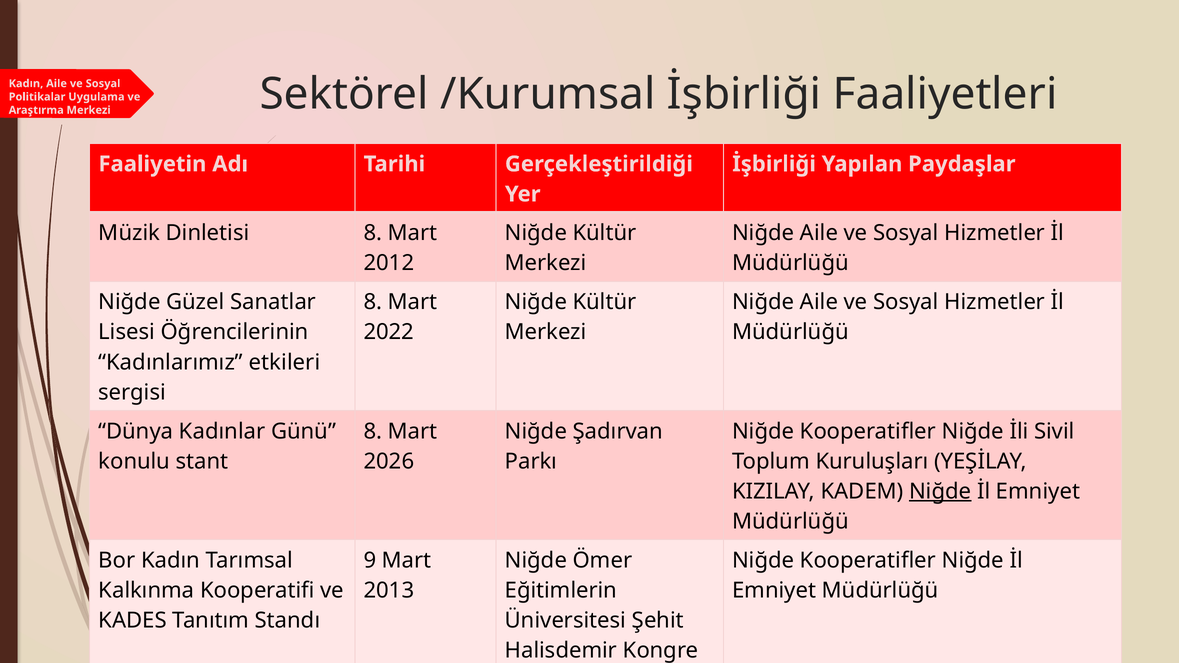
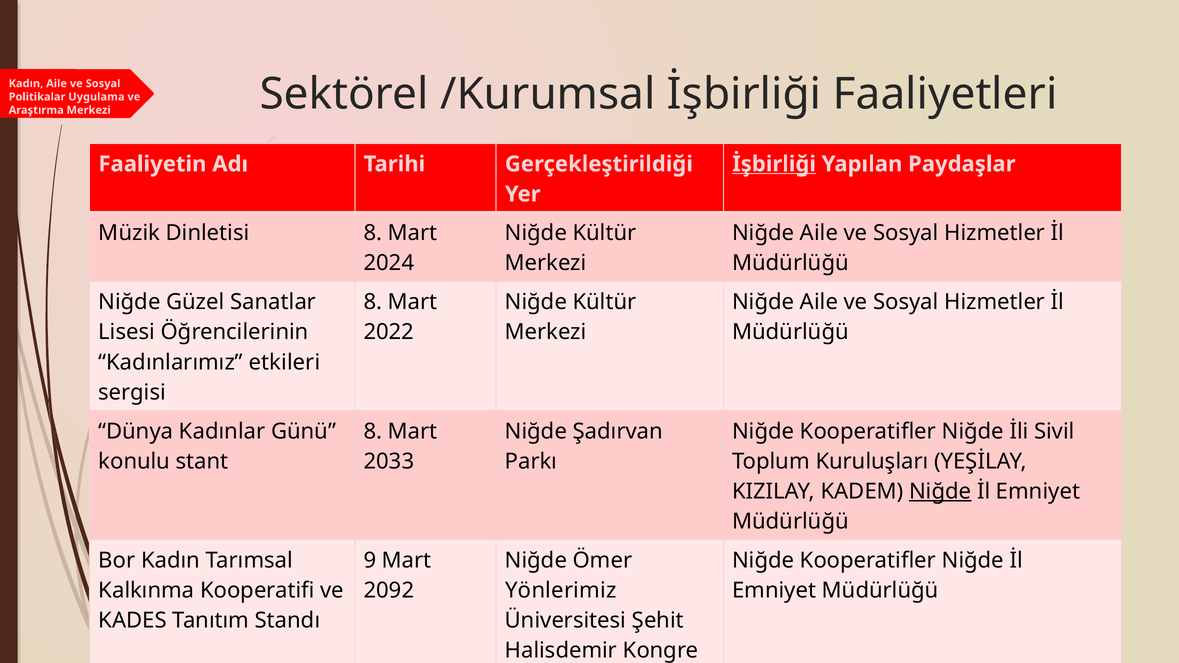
İşbirliği at (774, 164) underline: none -> present
2012: 2012 -> 2024
2026: 2026 -> 2033
2013: 2013 -> 2092
Eğitimlerin: Eğitimlerin -> Yönlerimiz
